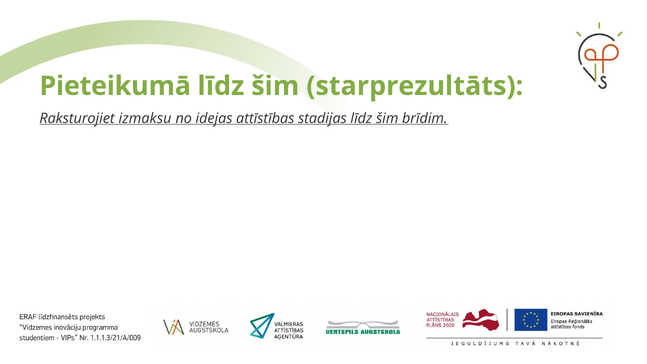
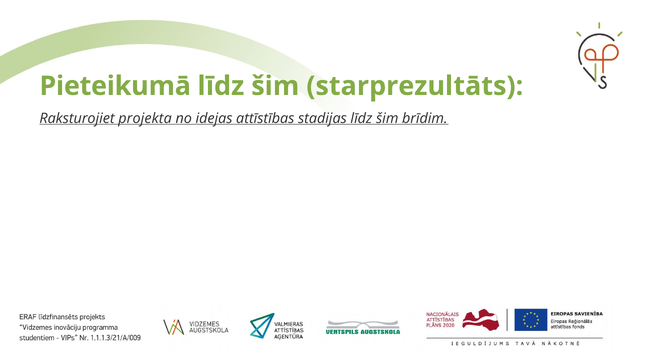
izmaksu: izmaksu -> projekta
